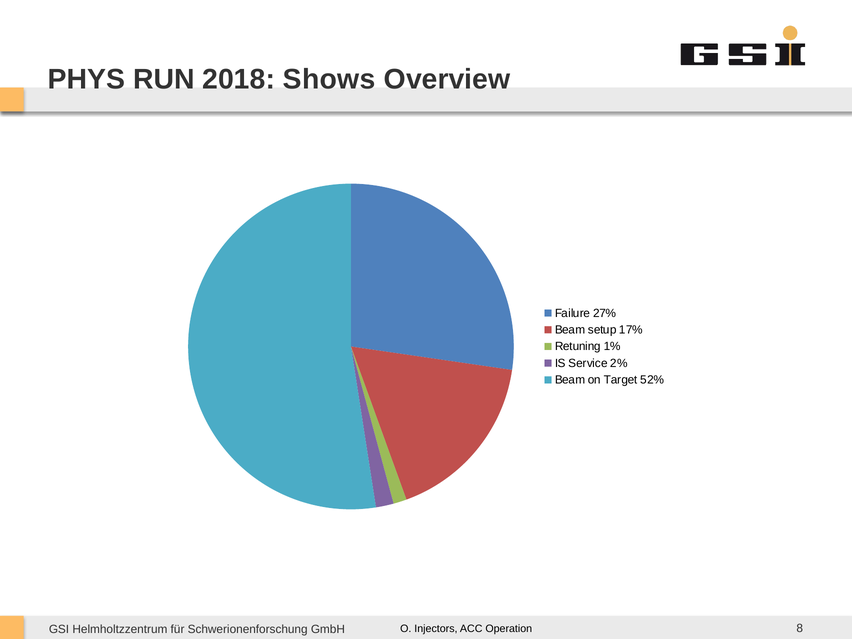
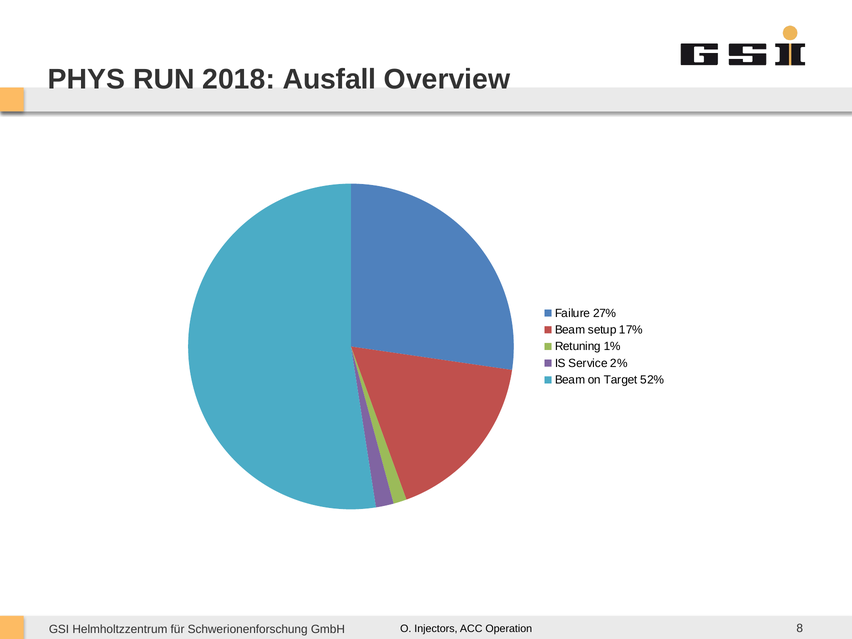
Shows: Shows -> Ausfall
